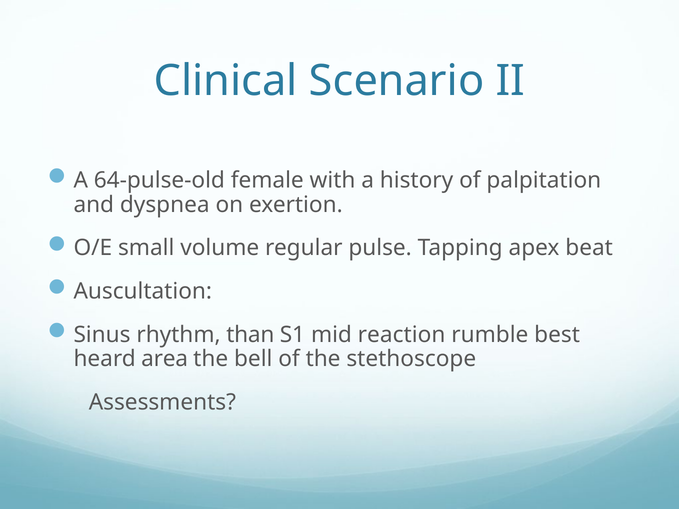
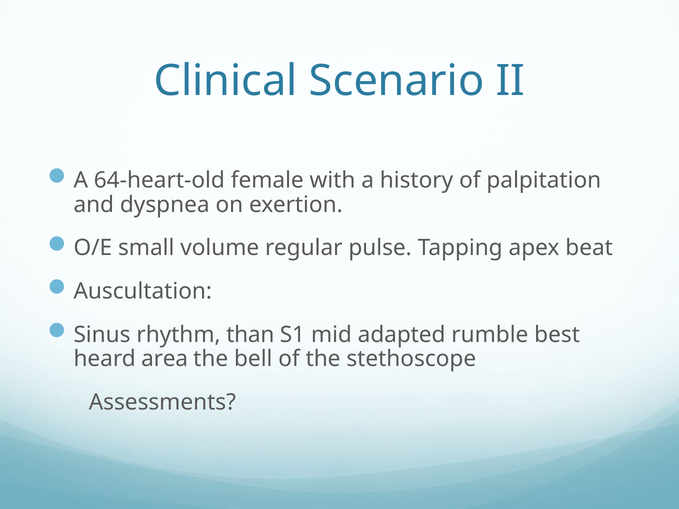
64-pulse-old: 64-pulse-old -> 64-heart-old
reaction: reaction -> adapted
